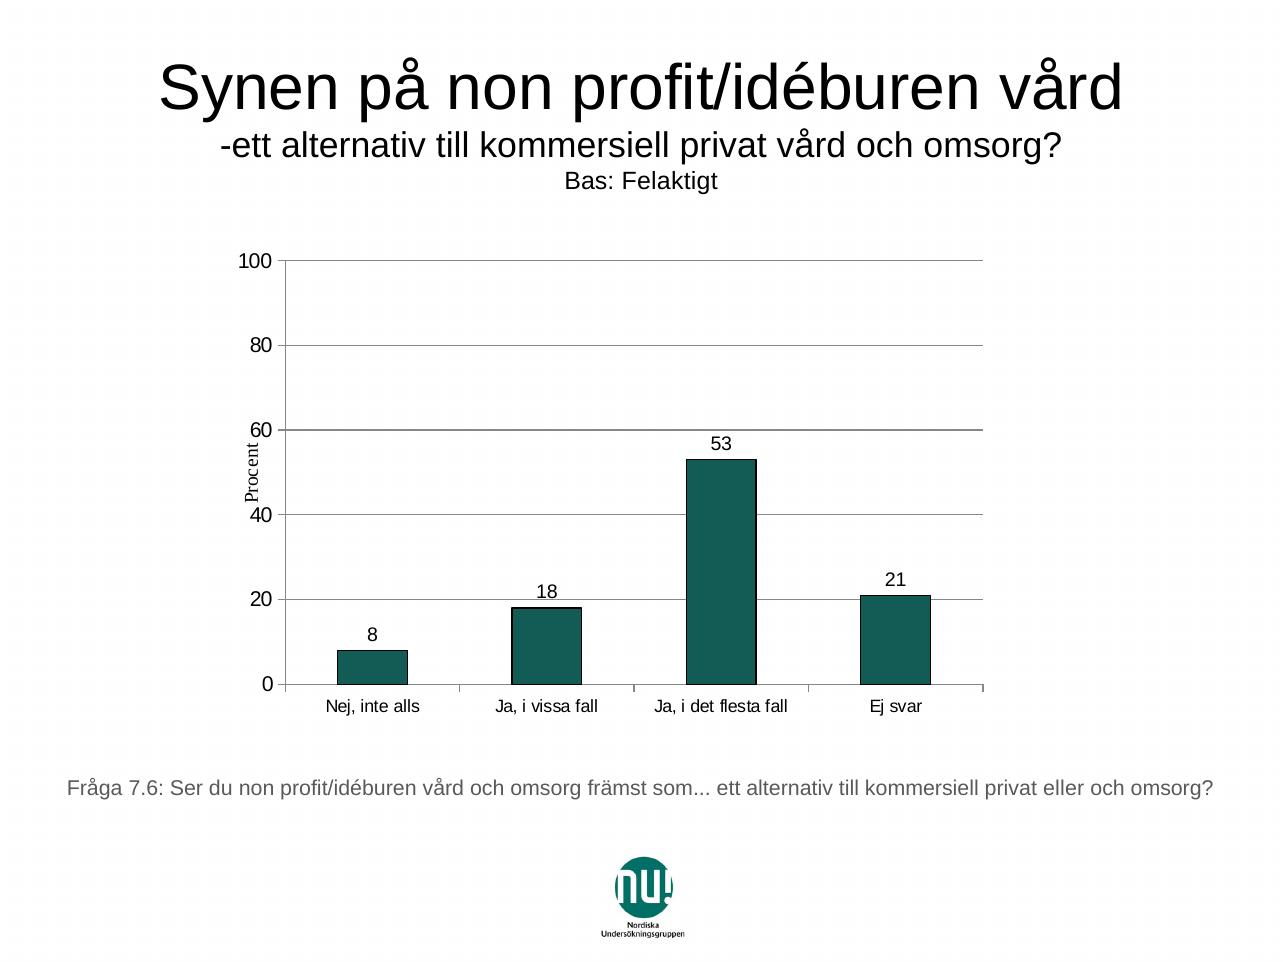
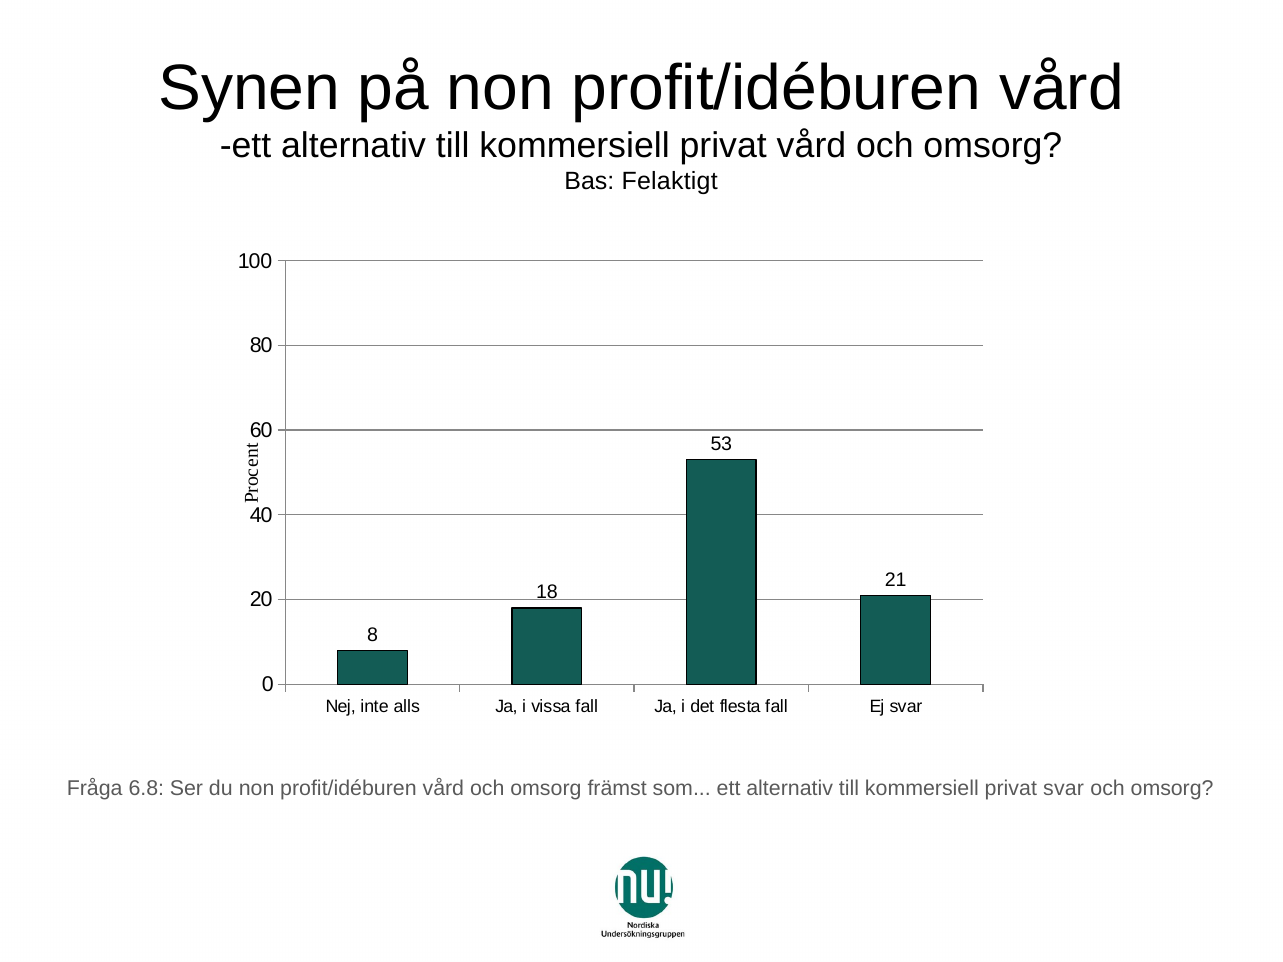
7.6: 7.6 -> 6.8
privat eller: eller -> svar
